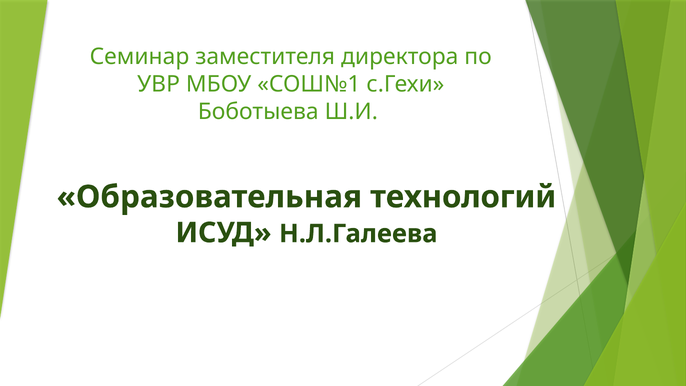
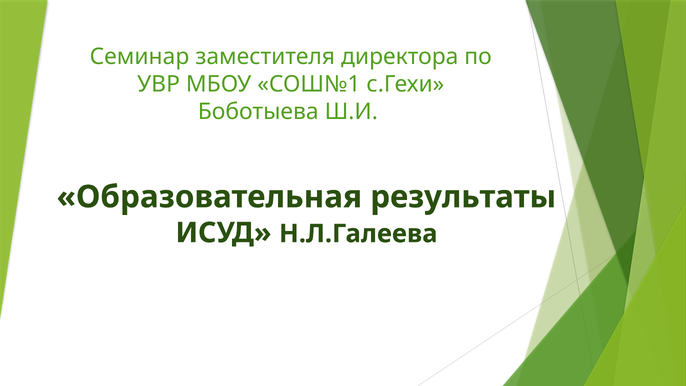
технологий: технологий -> результаты
